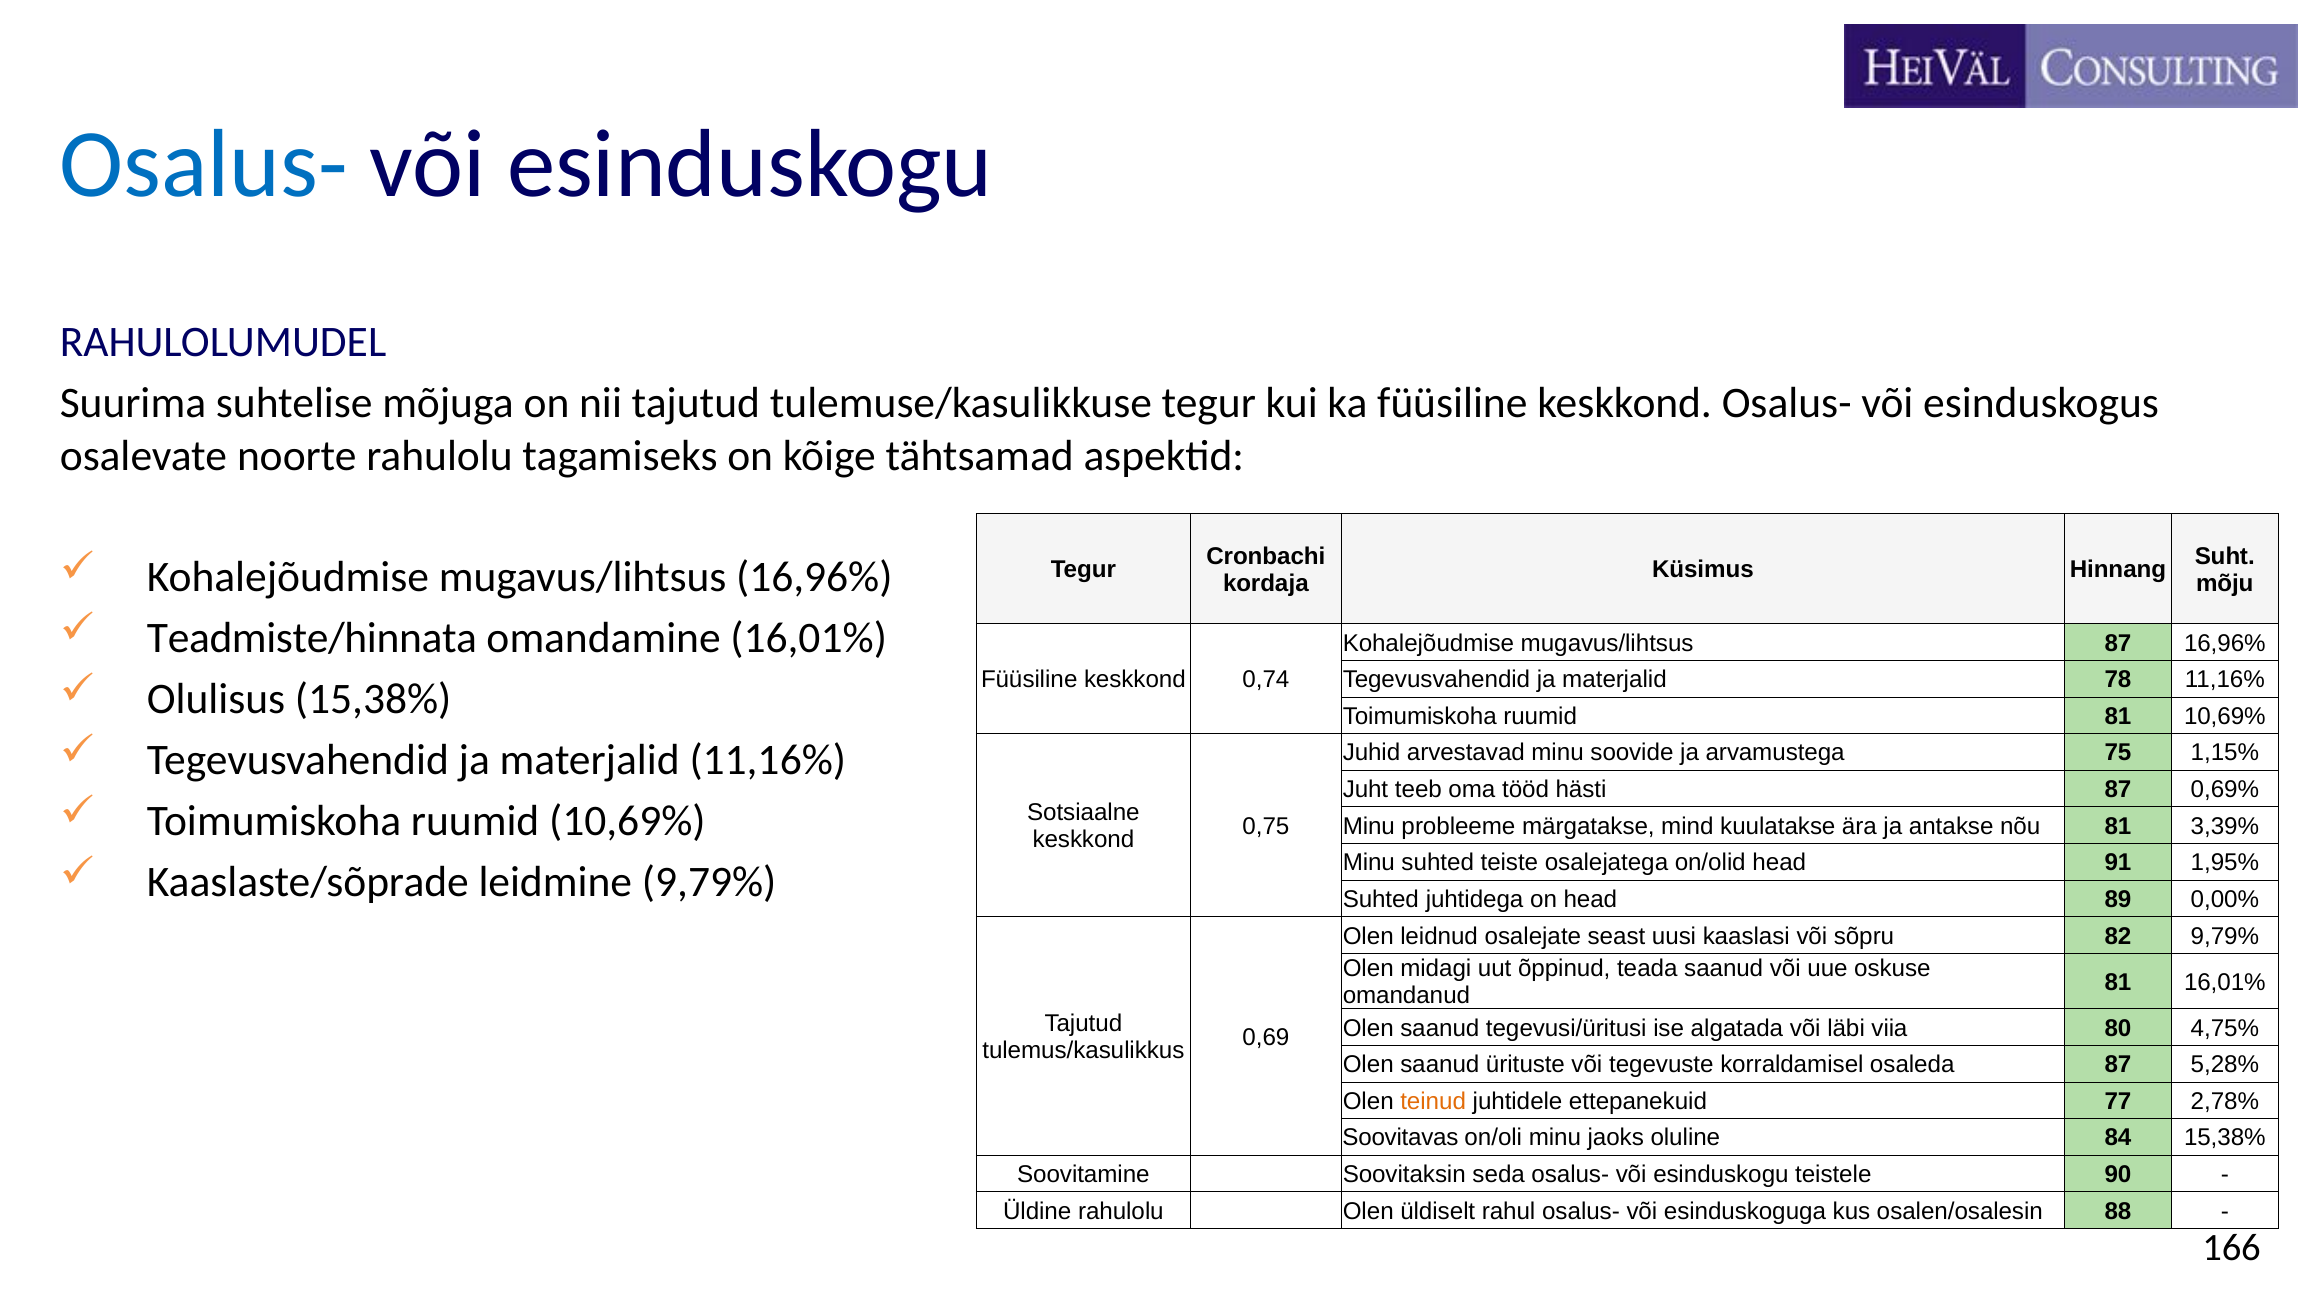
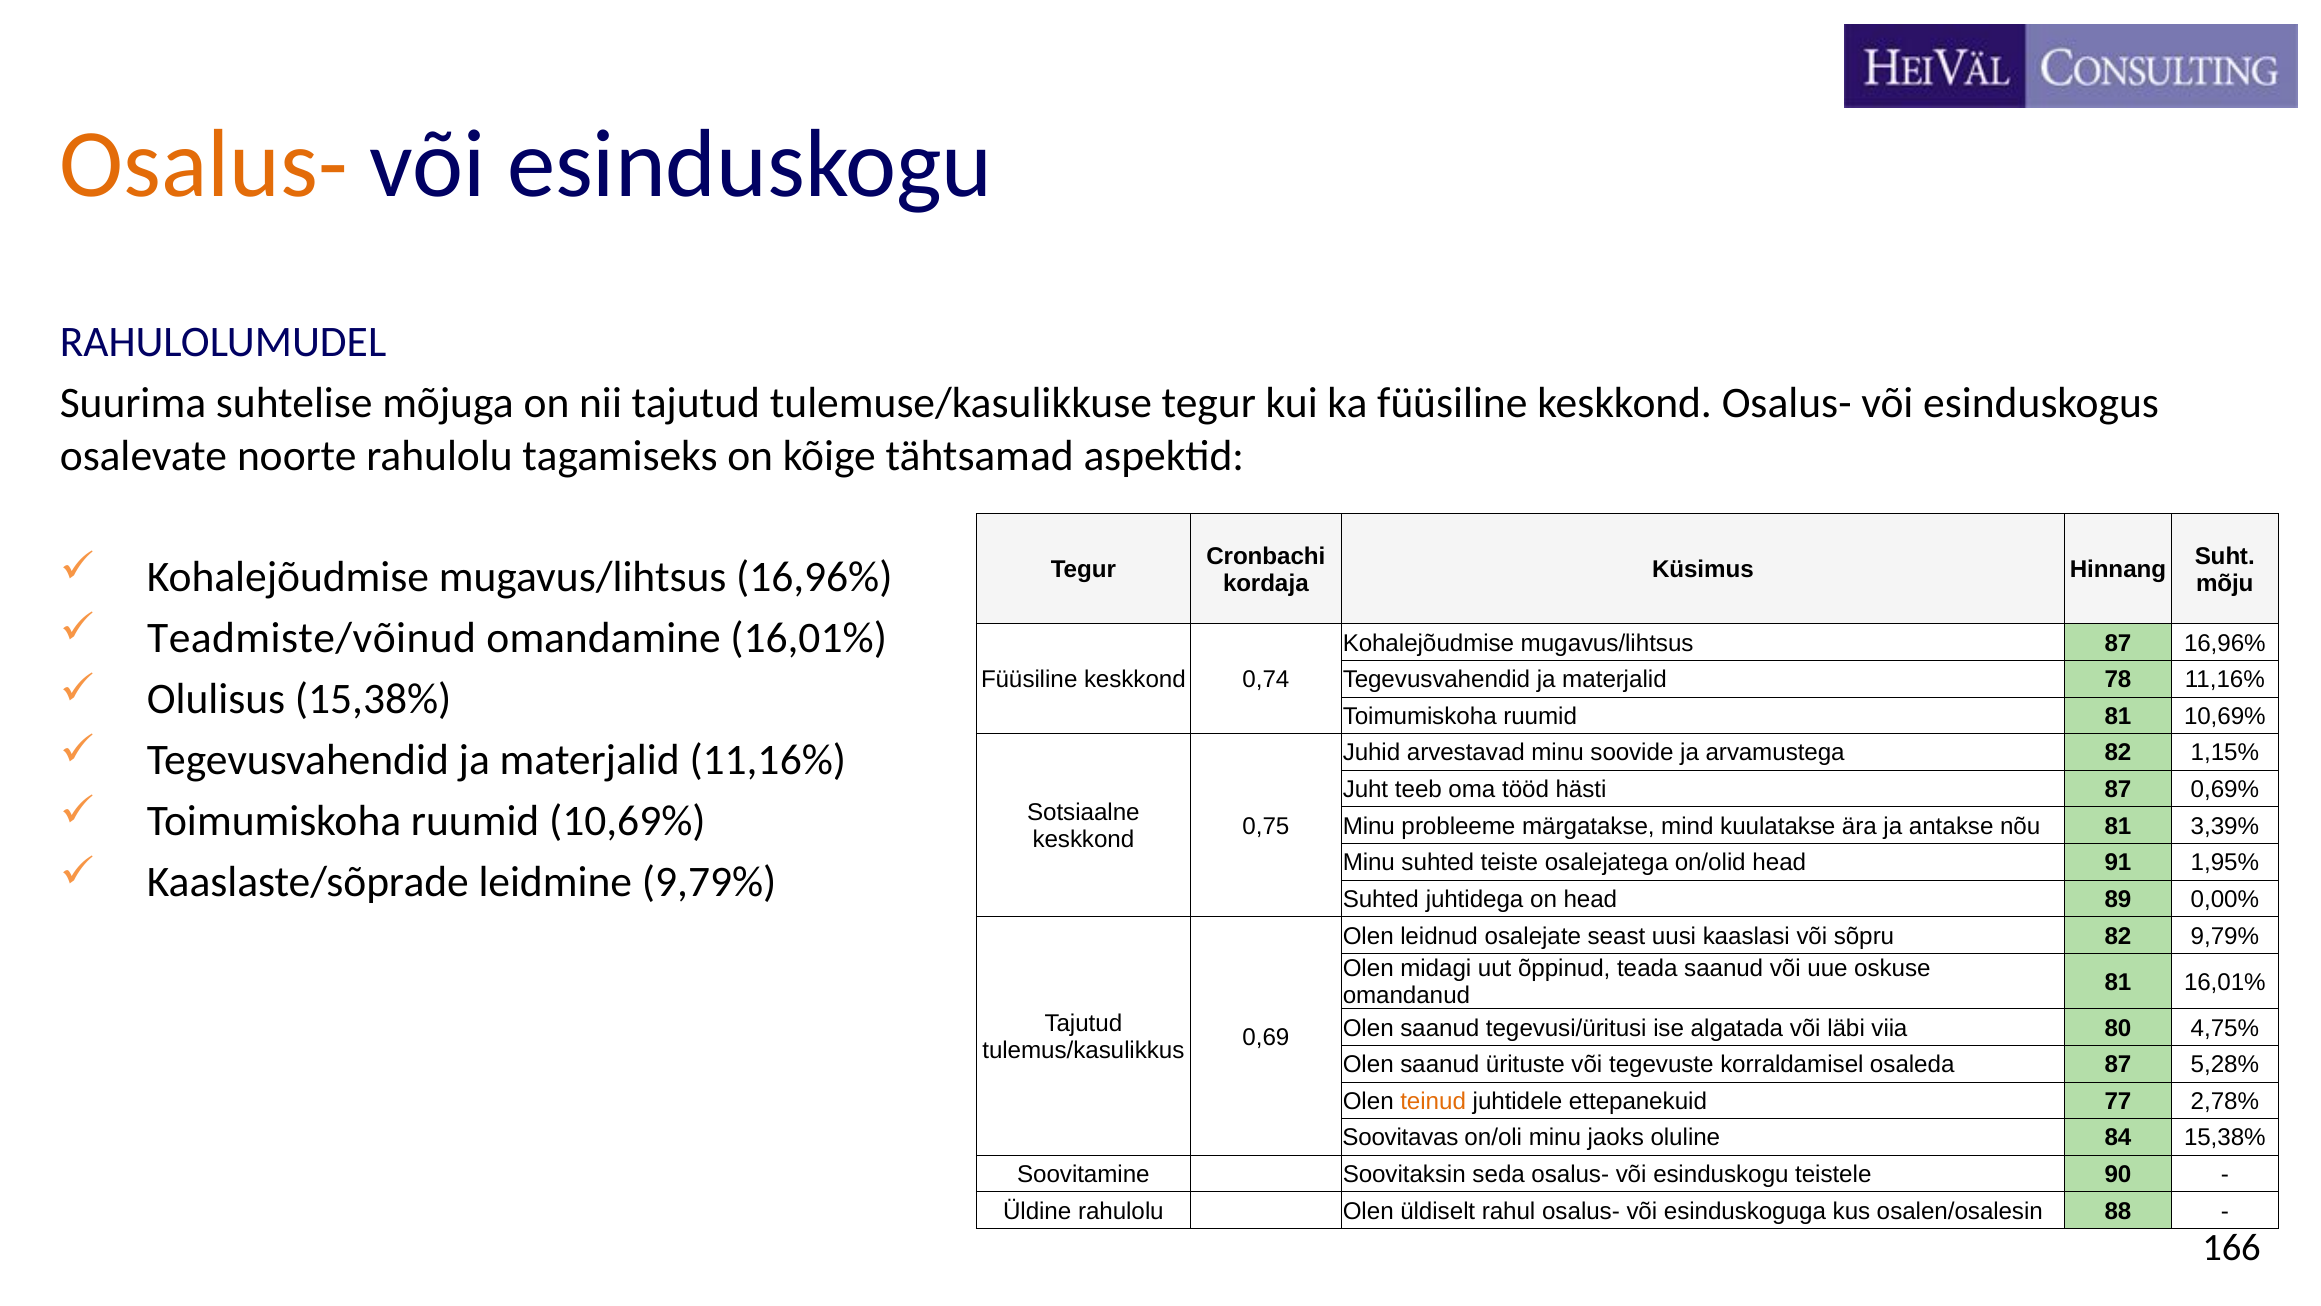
Osalus- at (204, 164) colour: blue -> orange
Teadmiste/hinnata: Teadmiste/hinnata -> Teadmiste/võinud
arvamustega 75: 75 -> 82
